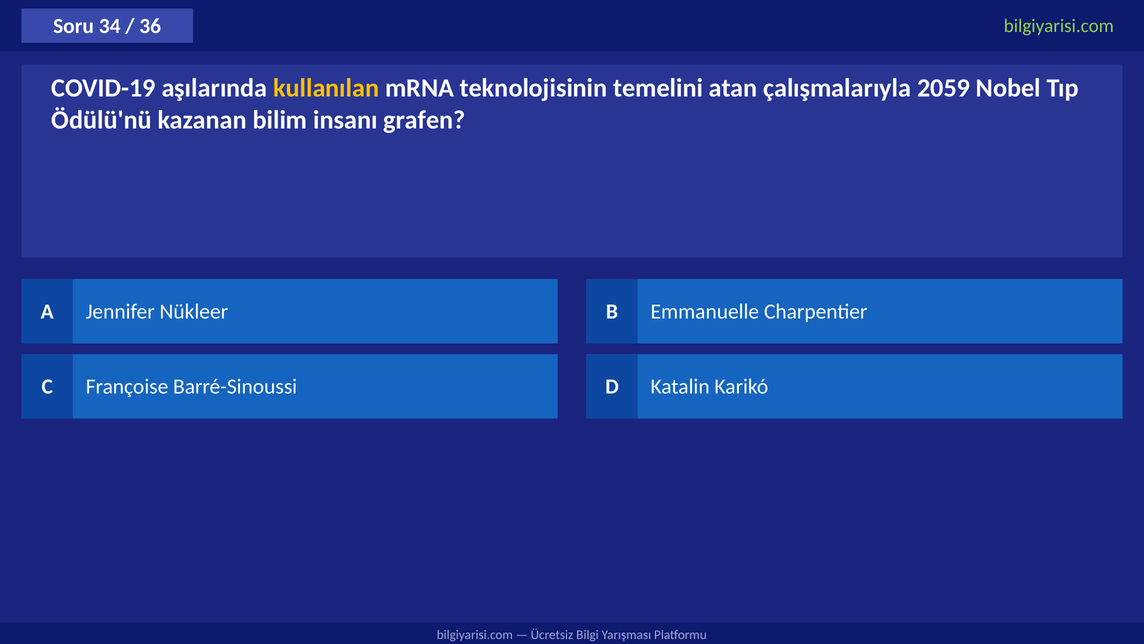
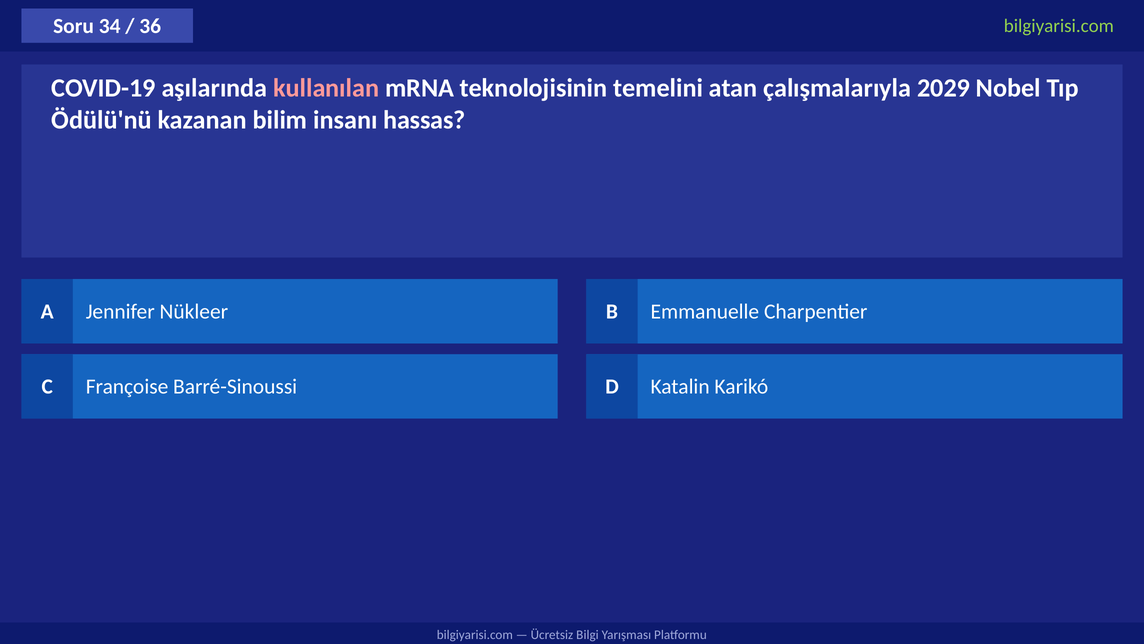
kullanılan colour: yellow -> pink
2059: 2059 -> 2029
grafen: grafen -> hassas
